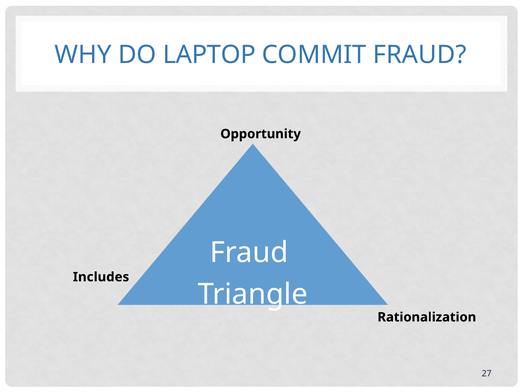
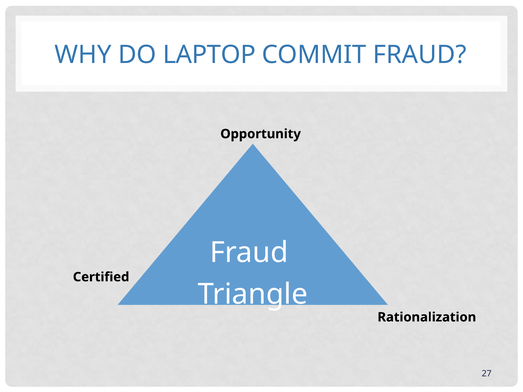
Includes: Includes -> Certified
